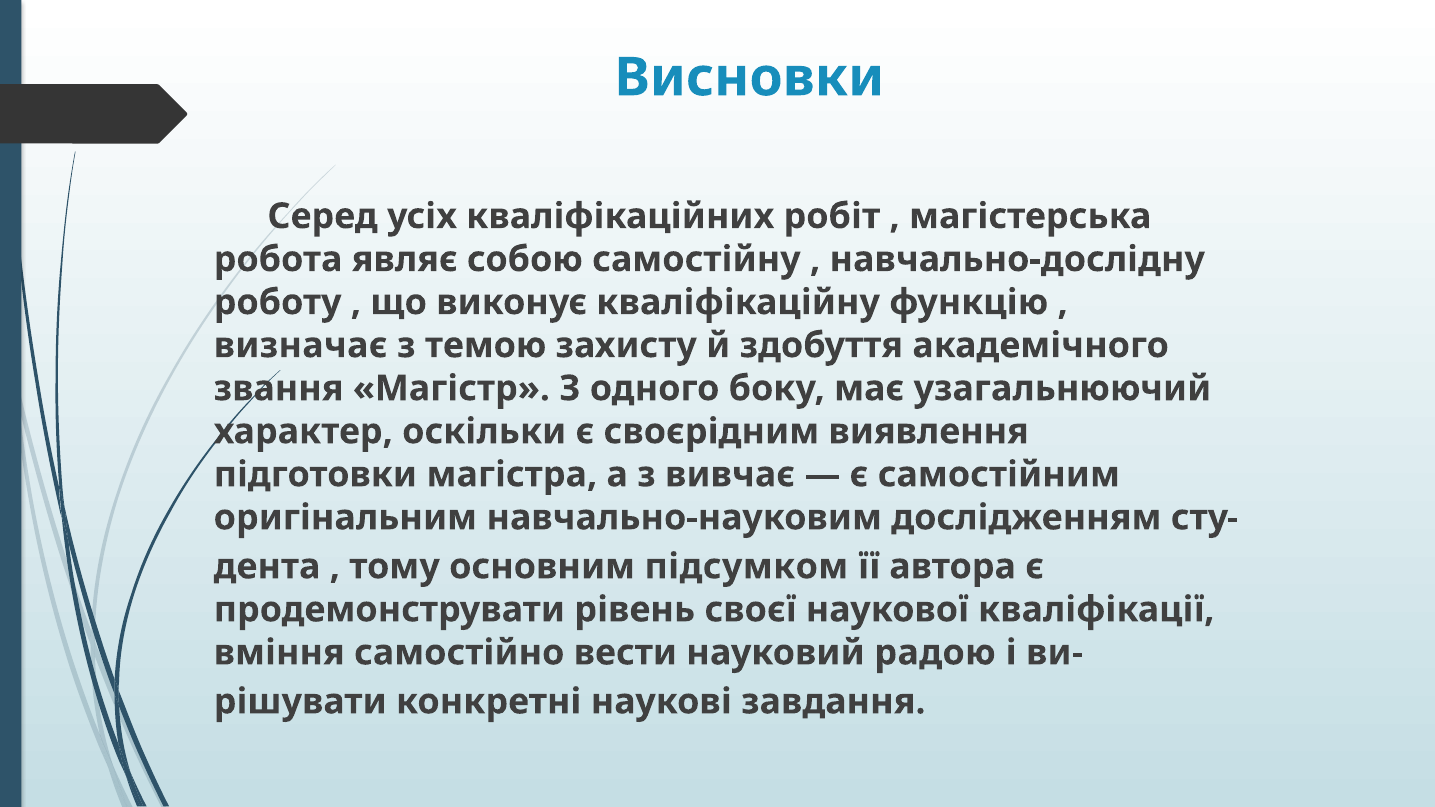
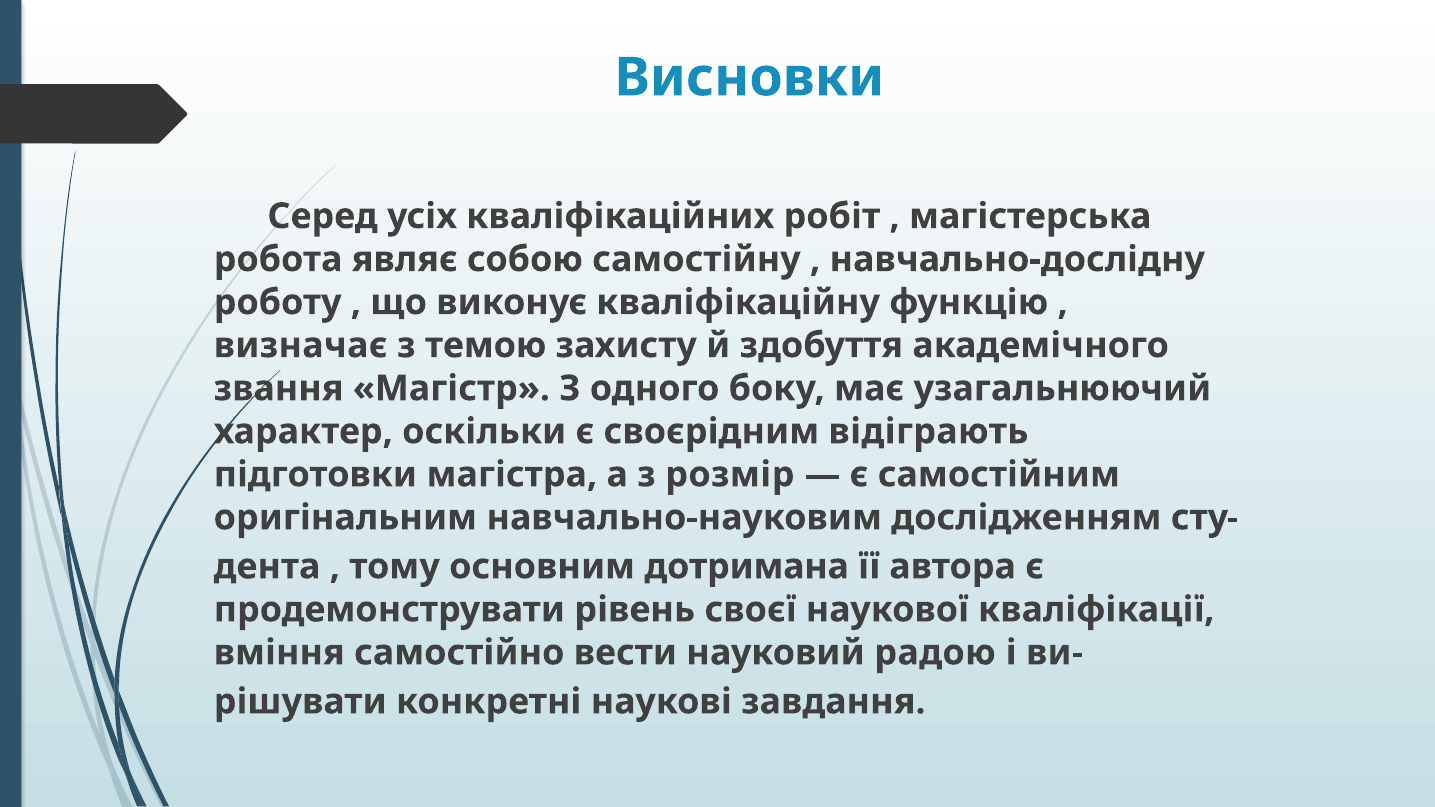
виявлення: виявлення -> відіграють
вивчає: вивчає -> розмір
підсумком: підсумком -> дотримана
